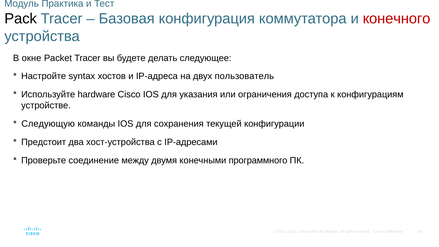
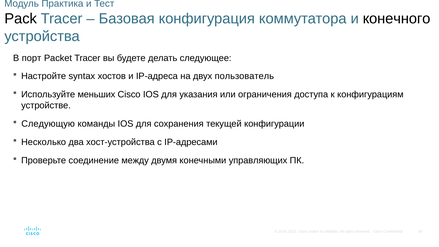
конечного colour: red -> black
окне: окне -> порт
hardware: hardware -> меньших
Предстоит: Предстоит -> Несколько
программного: программного -> управляющих
